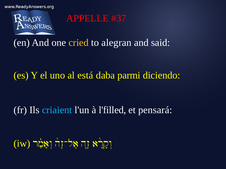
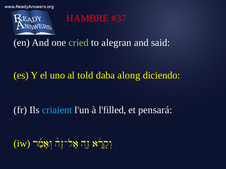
APPELLE: APPELLE -> HAMBRE
cried colour: yellow -> light green
está: está -> told
parmi: parmi -> along
